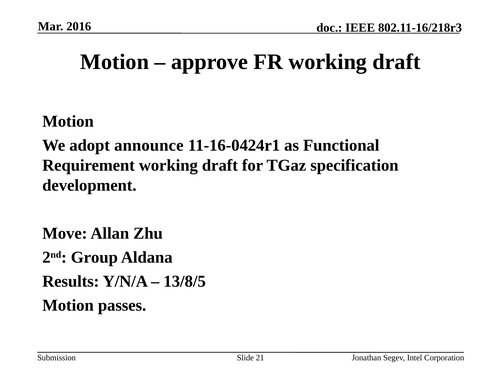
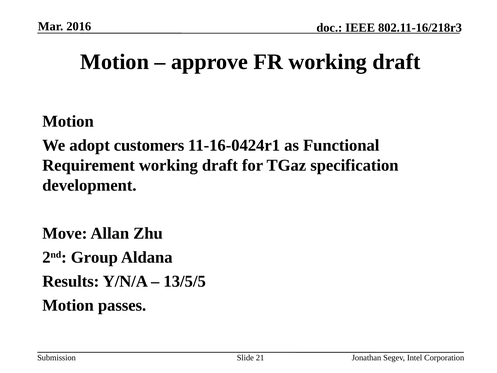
announce: announce -> customers
13/8/5: 13/8/5 -> 13/5/5
